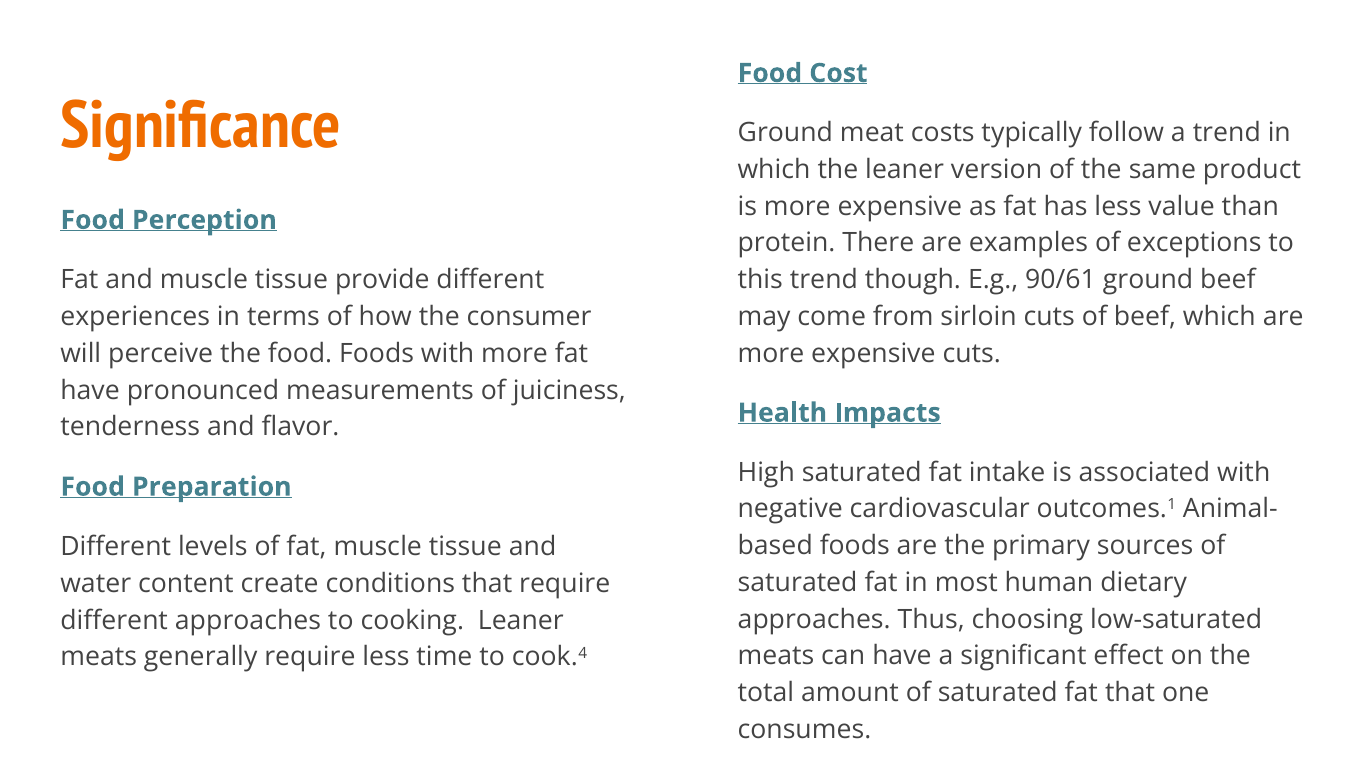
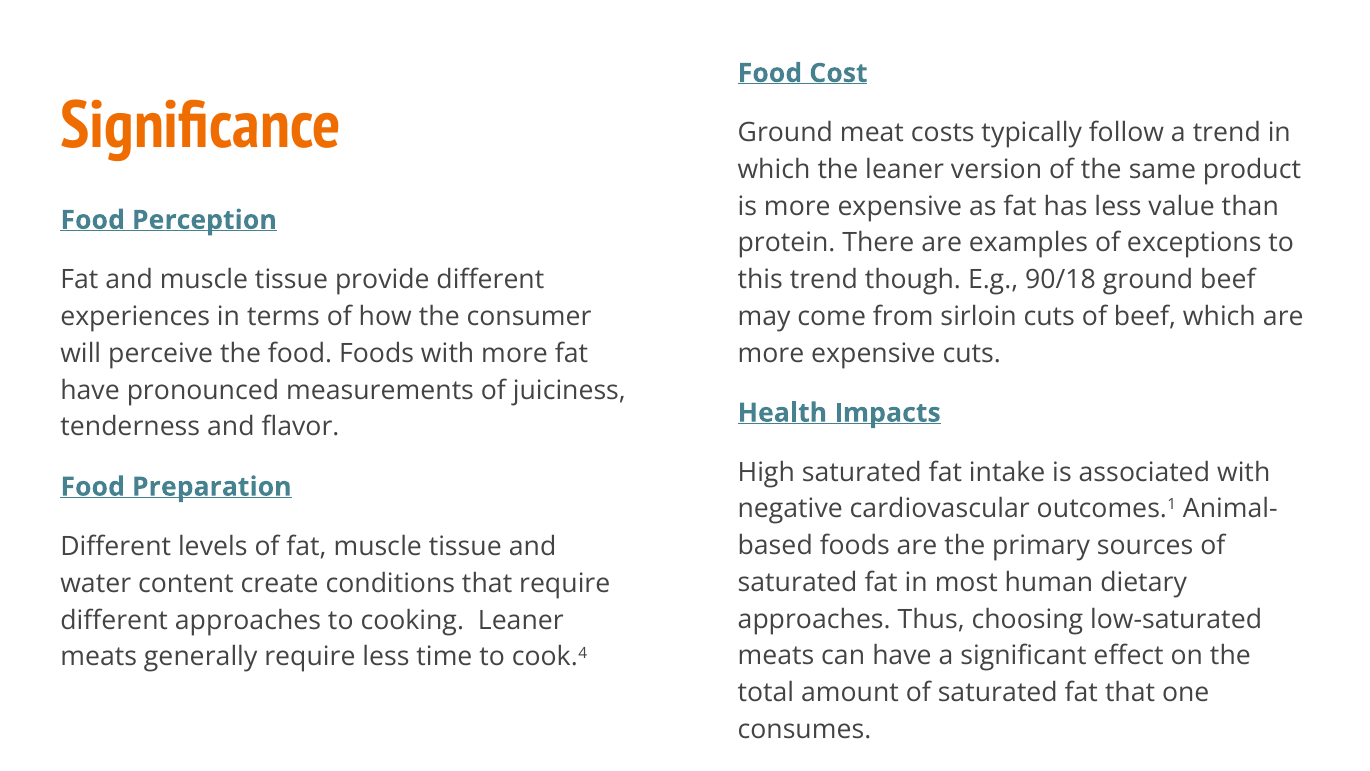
90/61: 90/61 -> 90/18
